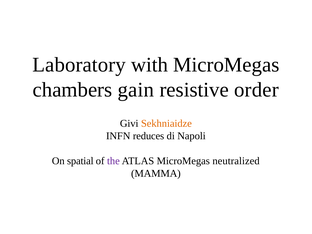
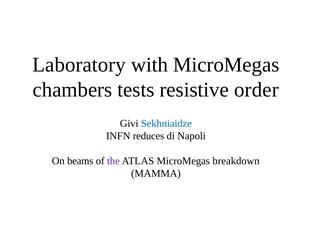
gain: gain -> tests
Sekhniaidze colour: orange -> blue
spatial: spatial -> beams
neutralized: neutralized -> breakdown
